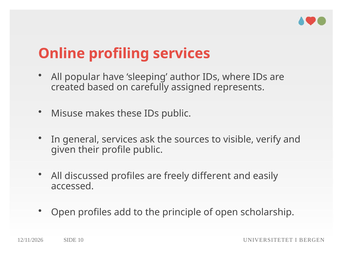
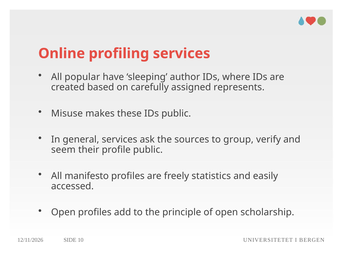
visible: visible -> group
given: given -> seem
discussed: discussed -> manifesto
different: different -> statistics
